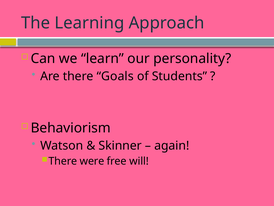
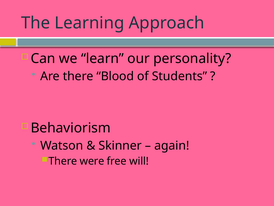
Goals: Goals -> Blood
